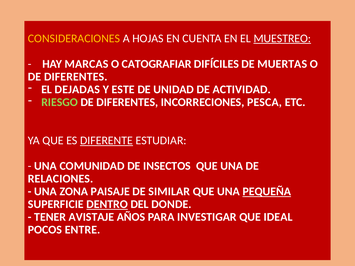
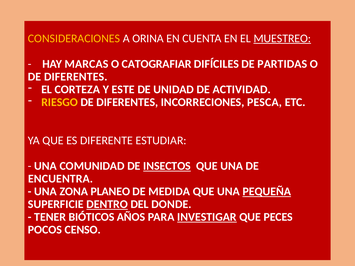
HOJAS: HOJAS -> ORINA
MUERTAS: MUERTAS -> PARTIDAS
DEJADAS: DEJADAS -> CORTEZA
RIESGO colour: light green -> yellow
DIFERENTE underline: present -> none
INSECTOS underline: none -> present
RELACIONES: RELACIONES -> ENCUENTRA
PAISAJE: PAISAJE -> PLANEO
SIMILAR: SIMILAR -> MEDIDA
AVISTAJE: AVISTAJE -> BIÓTICOS
INVESTIGAR underline: none -> present
IDEAL: IDEAL -> PECES
ENTRE: ENTRE -> CENSO
